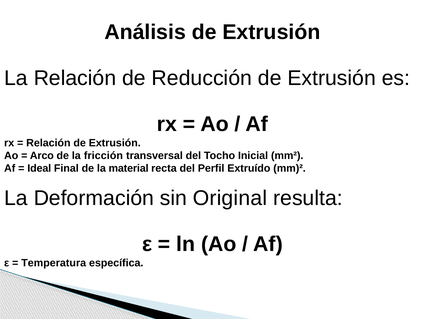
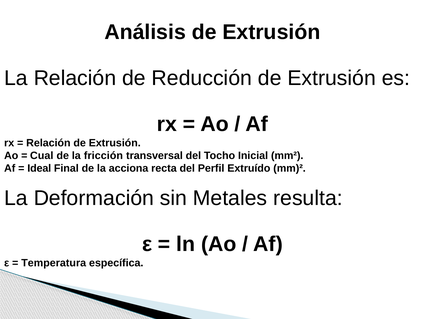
Arco: Arco -> Cual
material: material -> acciona
Original: Original -> Metales
